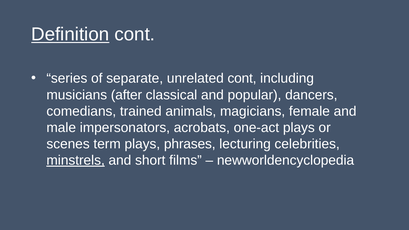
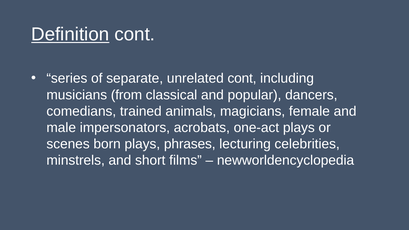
after: after -> from
term: term -> born
minstrels underline: present -> none
